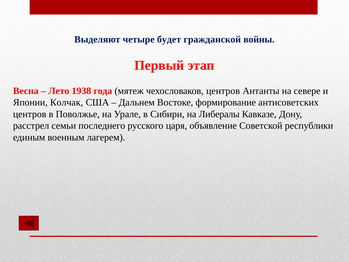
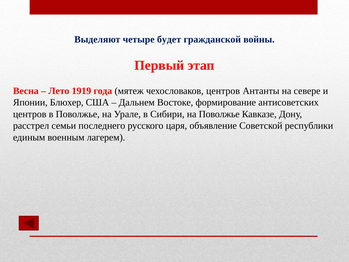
1938: 1938 -> 1919
Колчак: Колчак -> Блюхер
на Либералы: Либералы -> Поволжье
